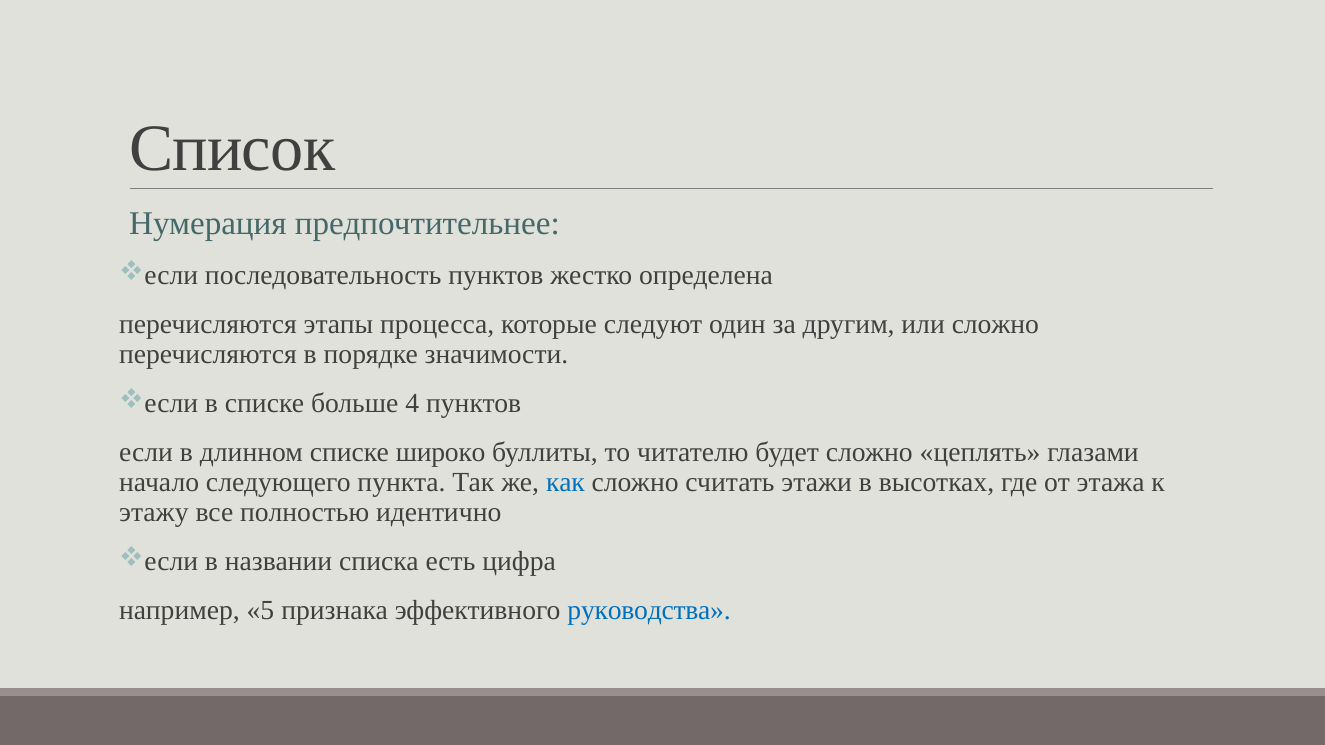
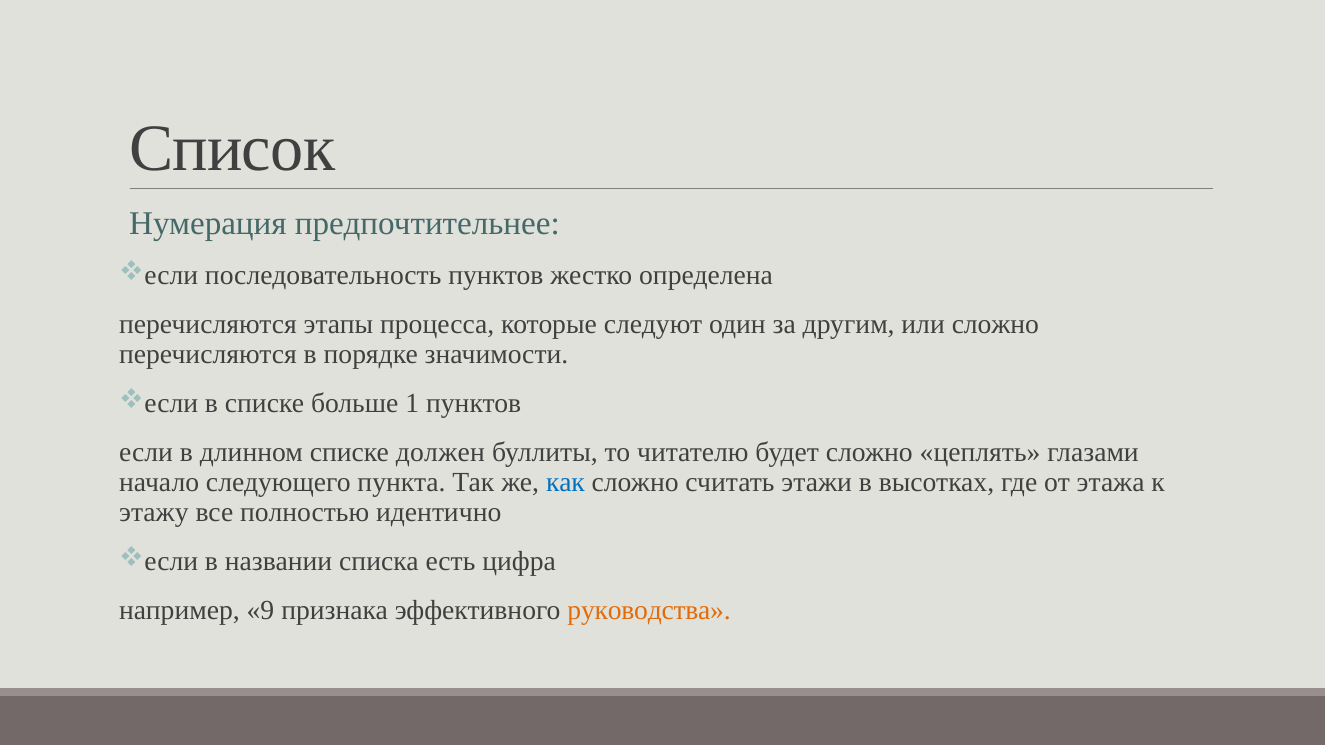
4: 4 -> 1
широко: широко -> должен
5: 5 -> 9
руководства colour: blue -> orange
